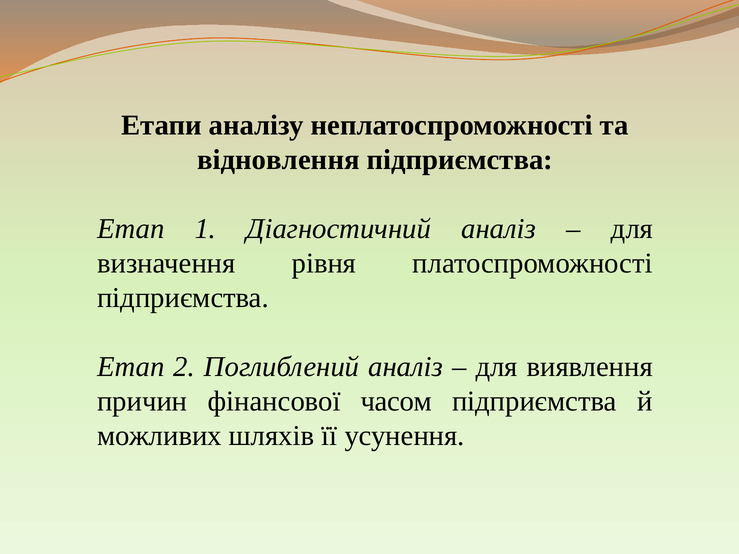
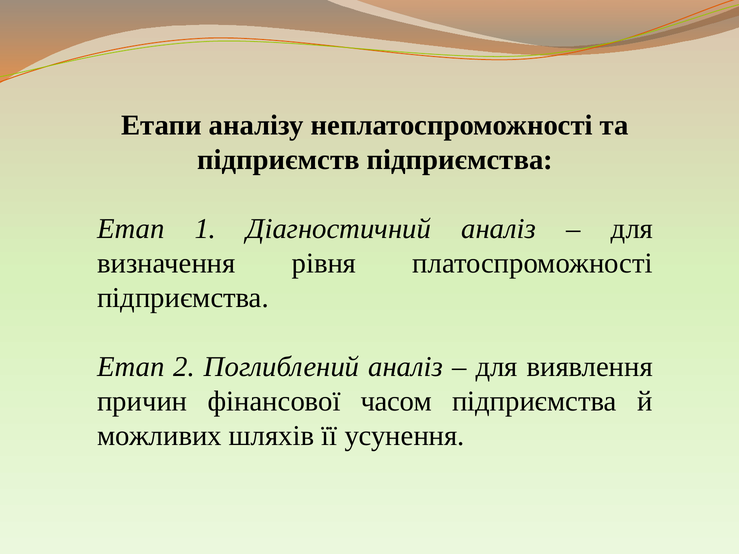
відновлення: відновлення -> підприємств
